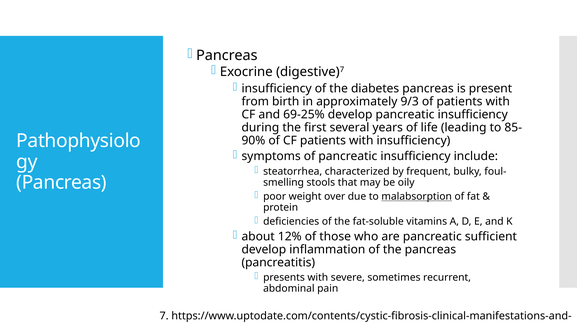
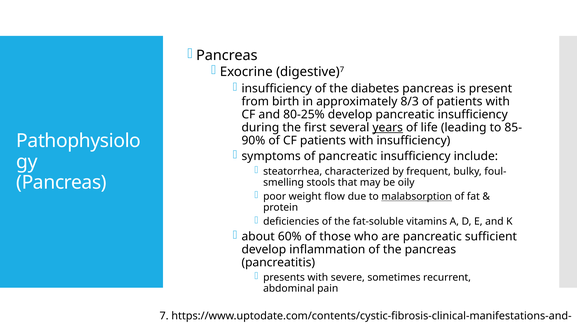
9/3: 9/3 -> 8/3
69-25%: 69-25% -> 80-25%
years underline: none -> present
over: over -> flow
12%: 12% -> 60%
